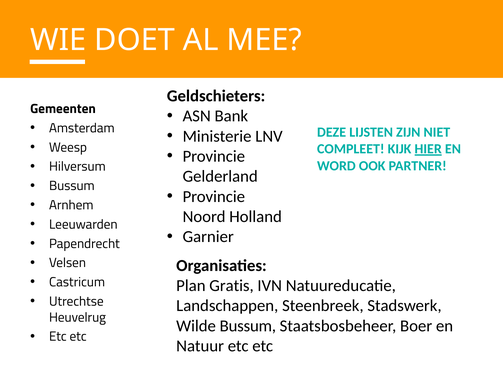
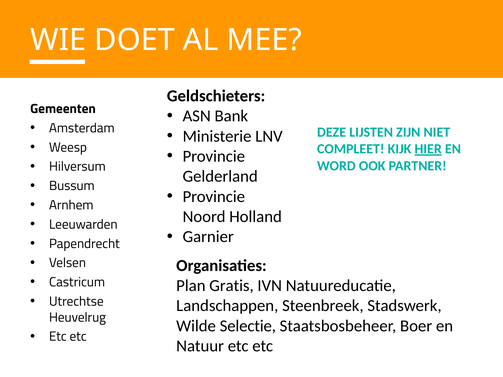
Wilde Bussum: Bussum -> Selectie
